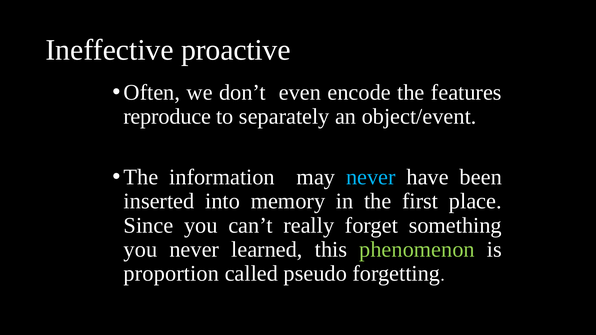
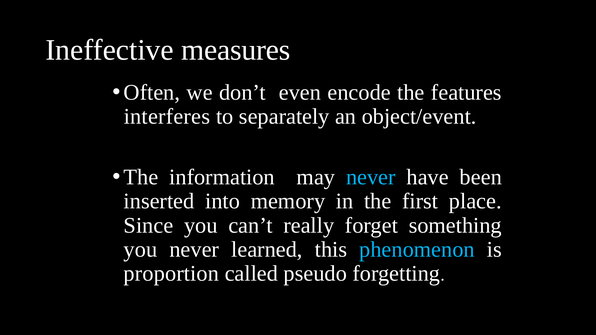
proactive: proactive -> measures
reproduce: reproduce -> interferes
phenomenon colour: light green -> light blue
